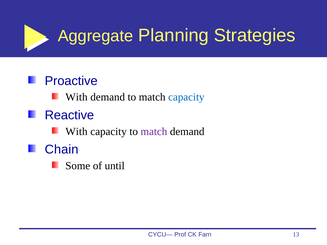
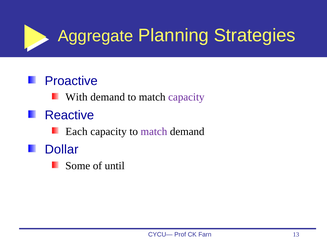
capacity at (186, 97) colour: blue -> purple
With at (76, 132): With -> Each
Chain: Chain -> Dollar
